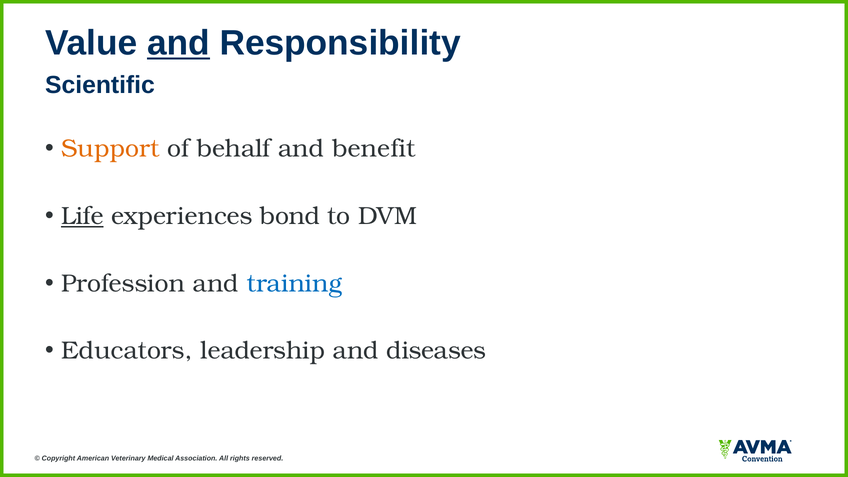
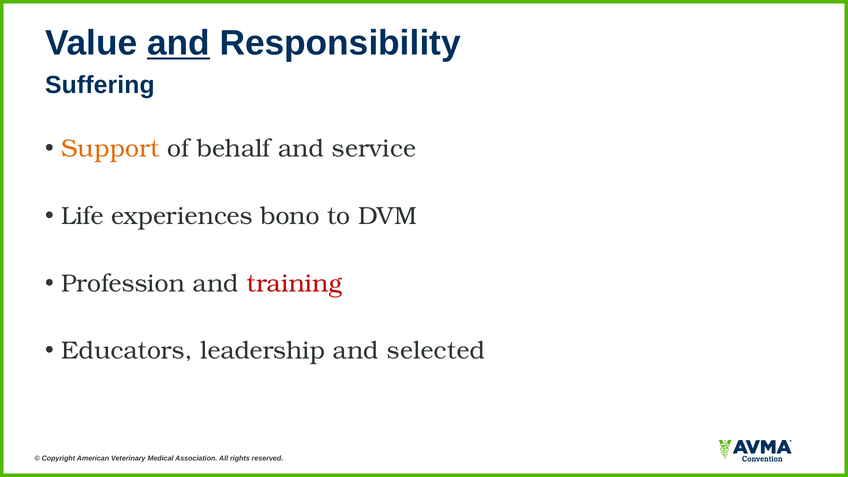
Scientific: Scientific -> Suffering
benefit: benefit -> service
Life underline: present -> none
bond: bond -> bono
training colour: blue -> red
diseases: diseases -> selected
